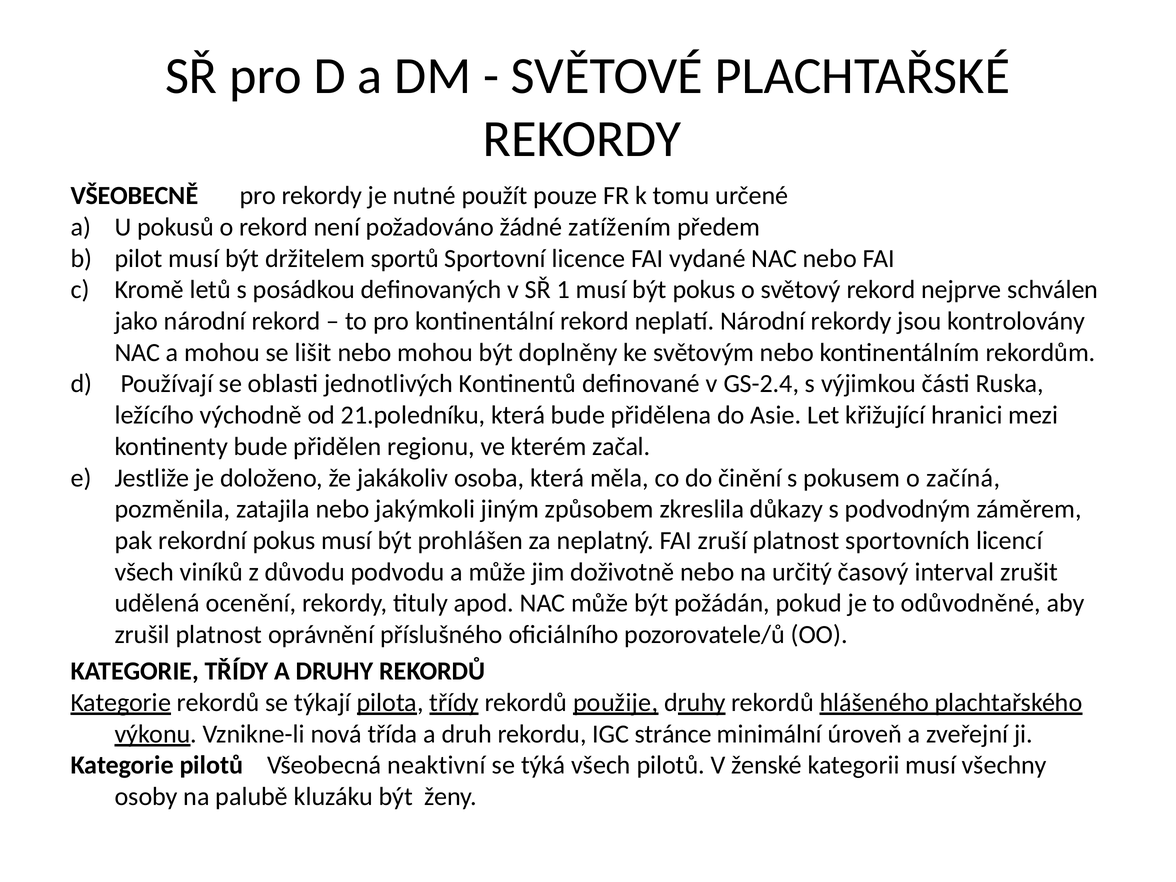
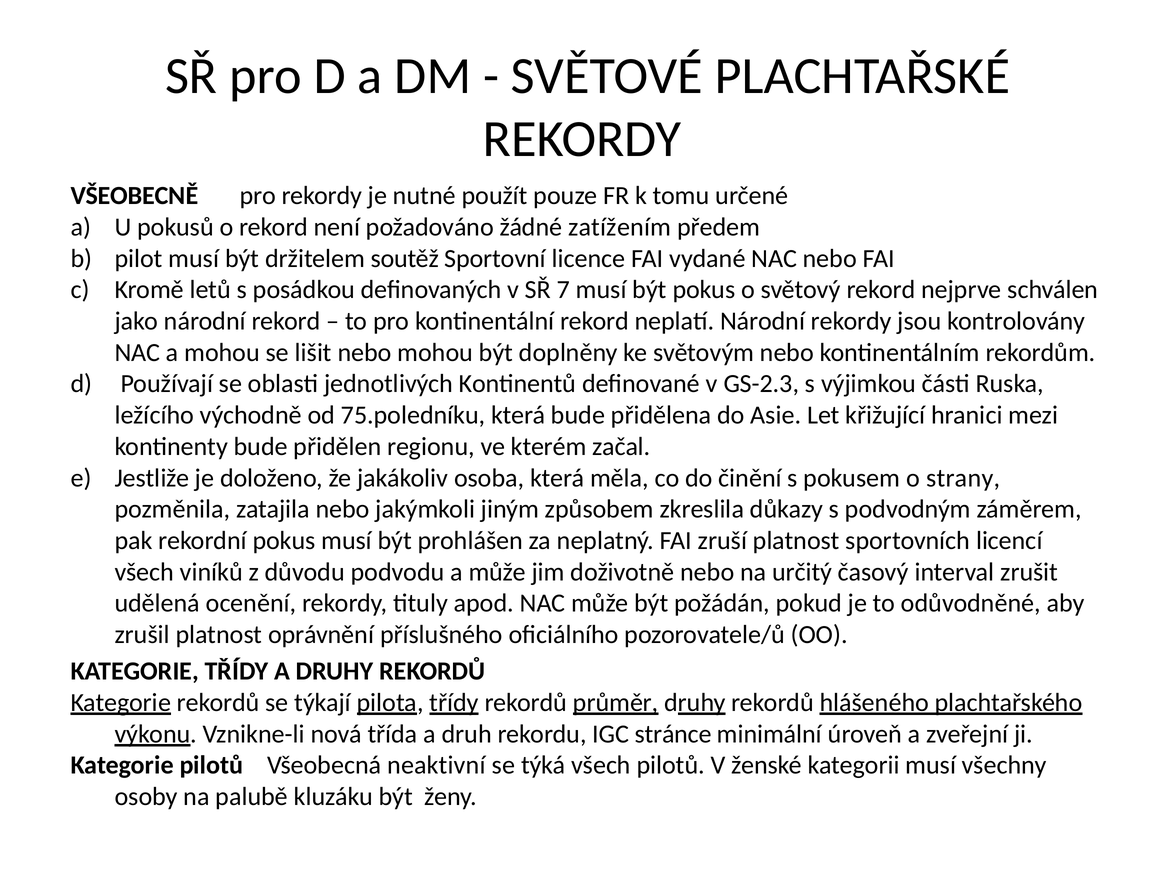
sportů: sportů -> soutěž
1: 1 -> 7
GS-2.4: GS-2.4 -> GS-2.3
21.poledníku: 21.poledníku -> 75.poledníku
začíná: začíná -> strany
použije: použije -> průměr
